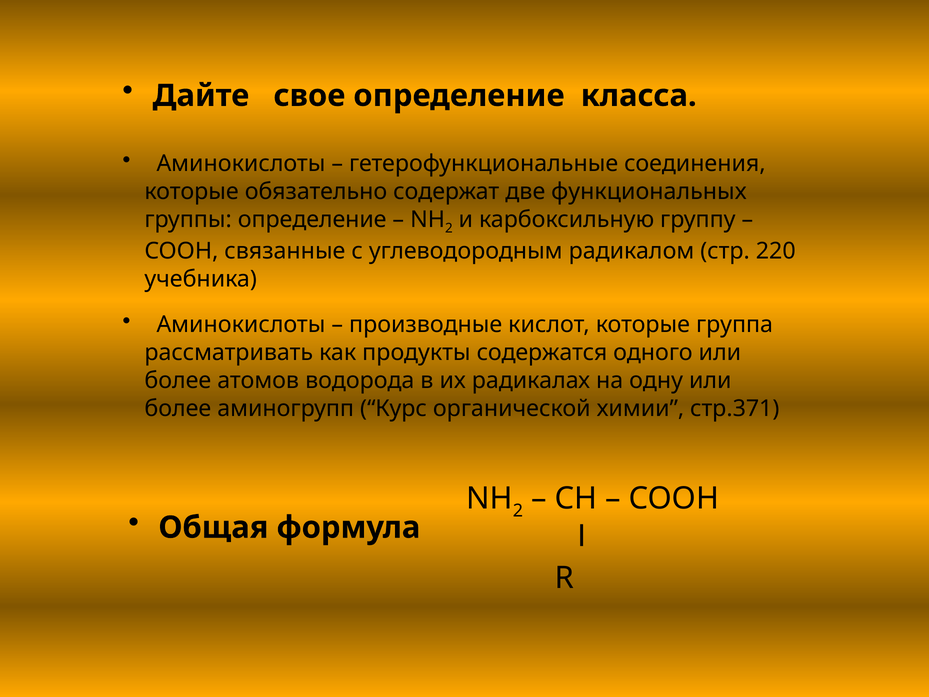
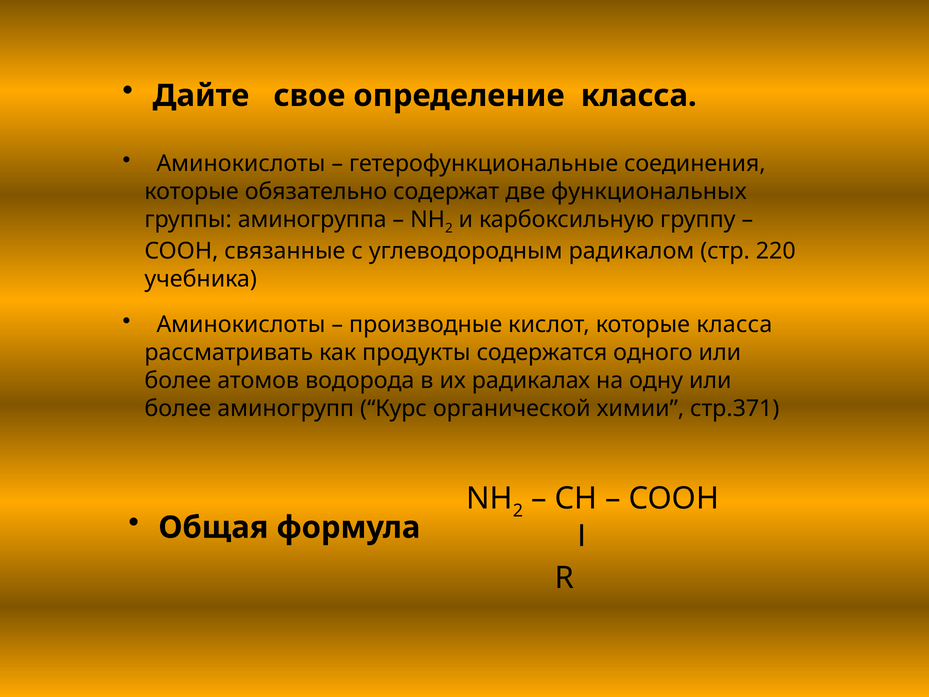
группы определение: определение -> аминогруппа
которые группа: группа -> класса
